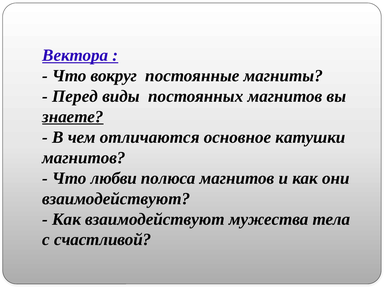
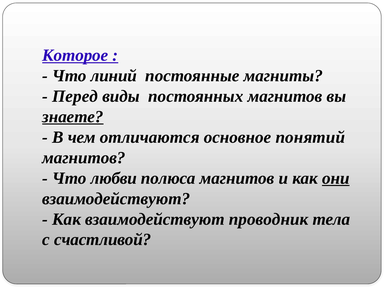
Вектора: Вектора -> Которое
вокруг: вокруг -> линий
катушки: катушки -> понятий
они underline: none -> present
мужества: мужества -> проводник
